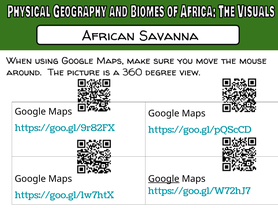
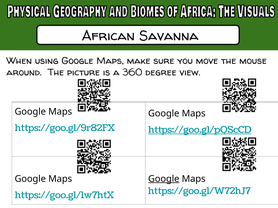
https://goo.gl/pQScCD underline: none -> present
